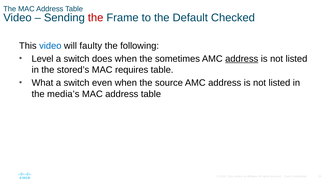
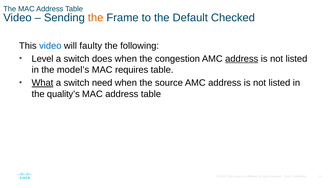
the at (96, 18) colour: red -> orange
sometimes: sometimes -> congestion
stored’s: stored’s -> model’s
What underline: none -> present
even: even -> need
media’s: media’s -> quality’s
